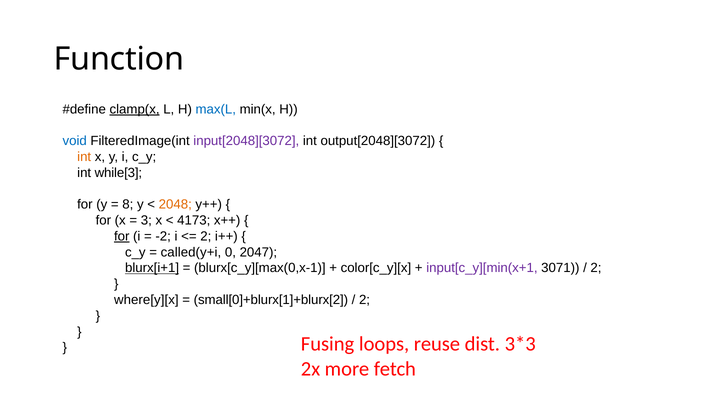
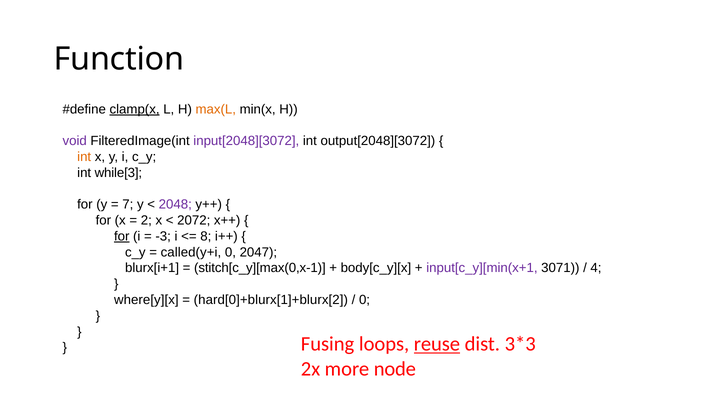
max(L colour: blue -> orange
void colour: blue -> purple
8: 8 -> 7
2048 colour: orange -> purple
3: 3 -> 2
4173: 4173 -> 2072
-2: -2 -> -3
2 at (206, 236): 2 -> 8
blurx[i+1 underline: present -> none
blurx[c_y][max(0,x-1: blurx[c_y][max(0,x-1 -> stitch[c_y][max(0,x-1
color[c_y][x: color[c_y][x -> body[c_y][x
2 at (596, 268): 2 -> 4
small[0]+blurx[1]+blurx[2: small[0]+blurx[1]+blurx[2 -> hard[0]+blurx[1]+blurx[2
2 at (365, 300): 2 -> 0
reuse underline: none -> present
fetch: fetch -> node
